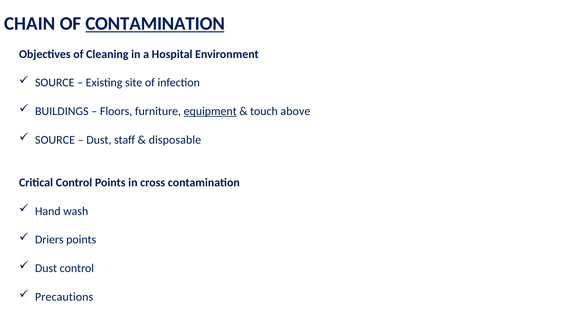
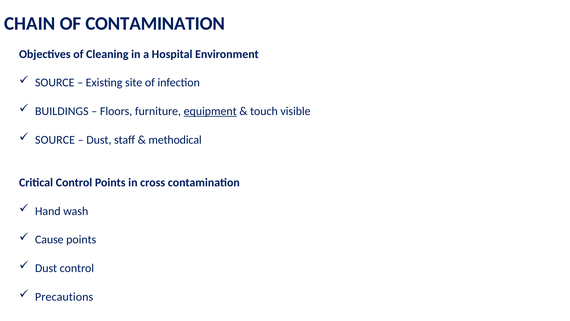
CONTAMINATION at (155, 24) underline: present -> none
above: above -> visible
disposable: disposable -> methodical
Driers: Driers -> Cause
